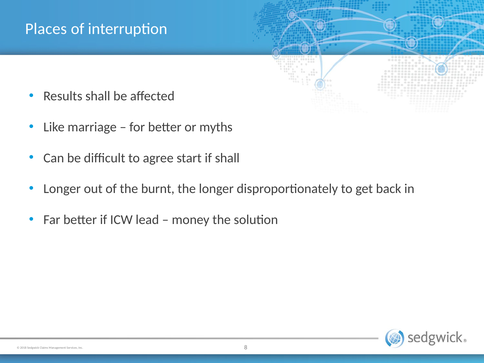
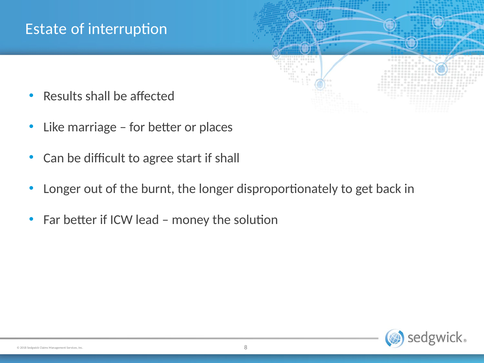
Places: Places -> Estate
myths: myths -> places
